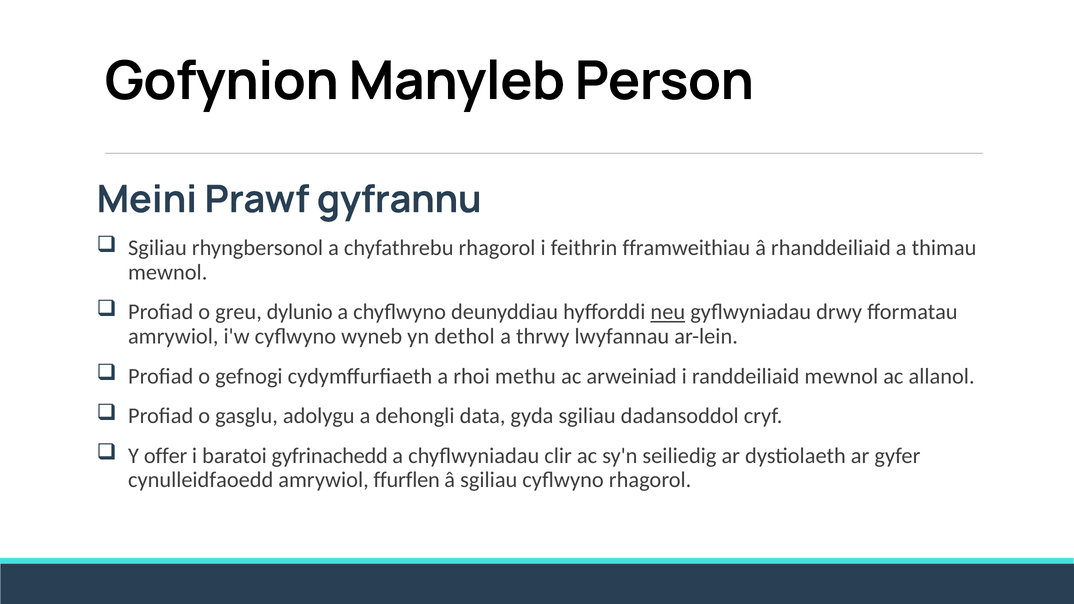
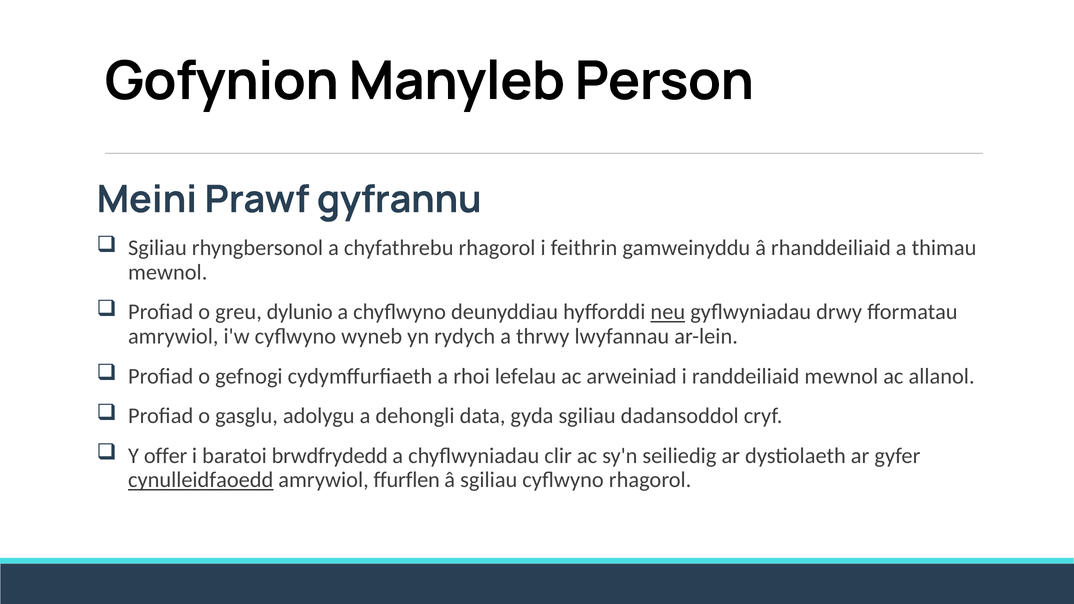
fframweithiau: fframweithiau -> gamweinyddu
dethol: dethol -> rydych
methu: methu -> lefelau
gyfrinachedd: gyfrinachedd -> brwdfrydedd
cynulleidfaoedd underline: none -> present
